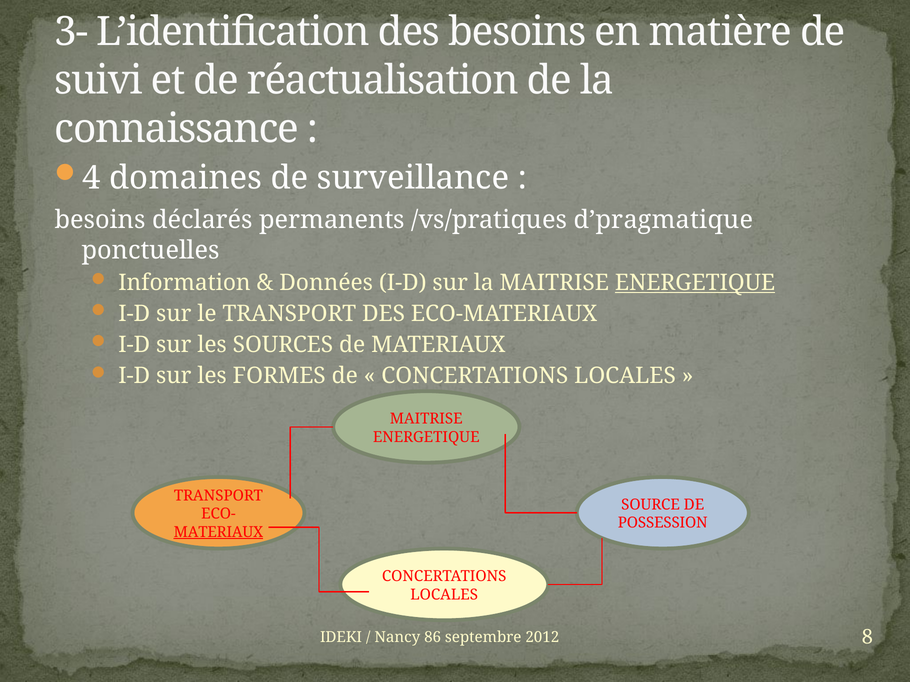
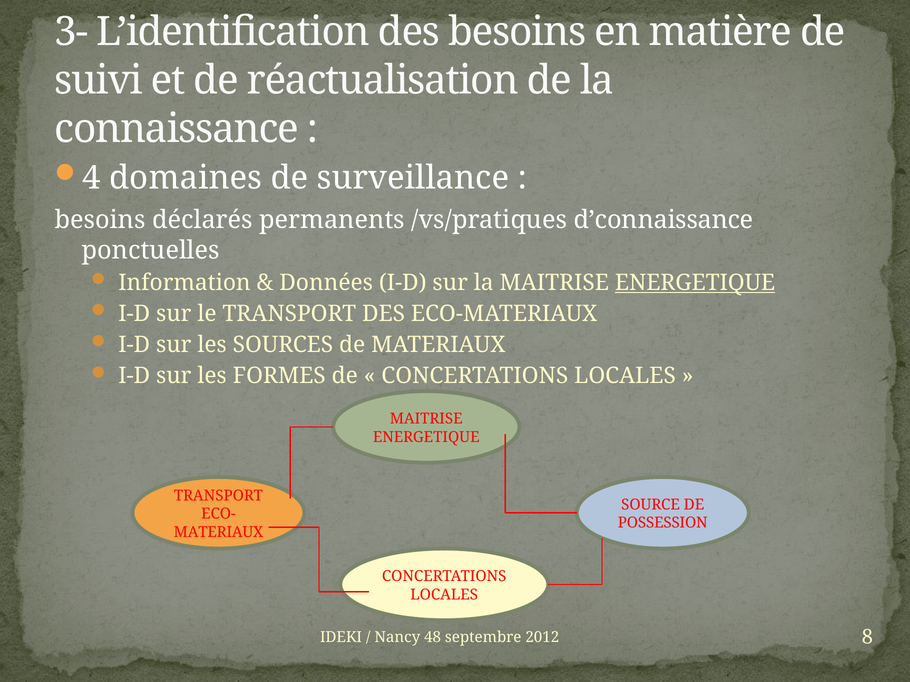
d’pragmatique: d’pragmatique -> d’connaissance
MATERIAUX at (218, 532) underline: present -> none
86: 86 -> 48
